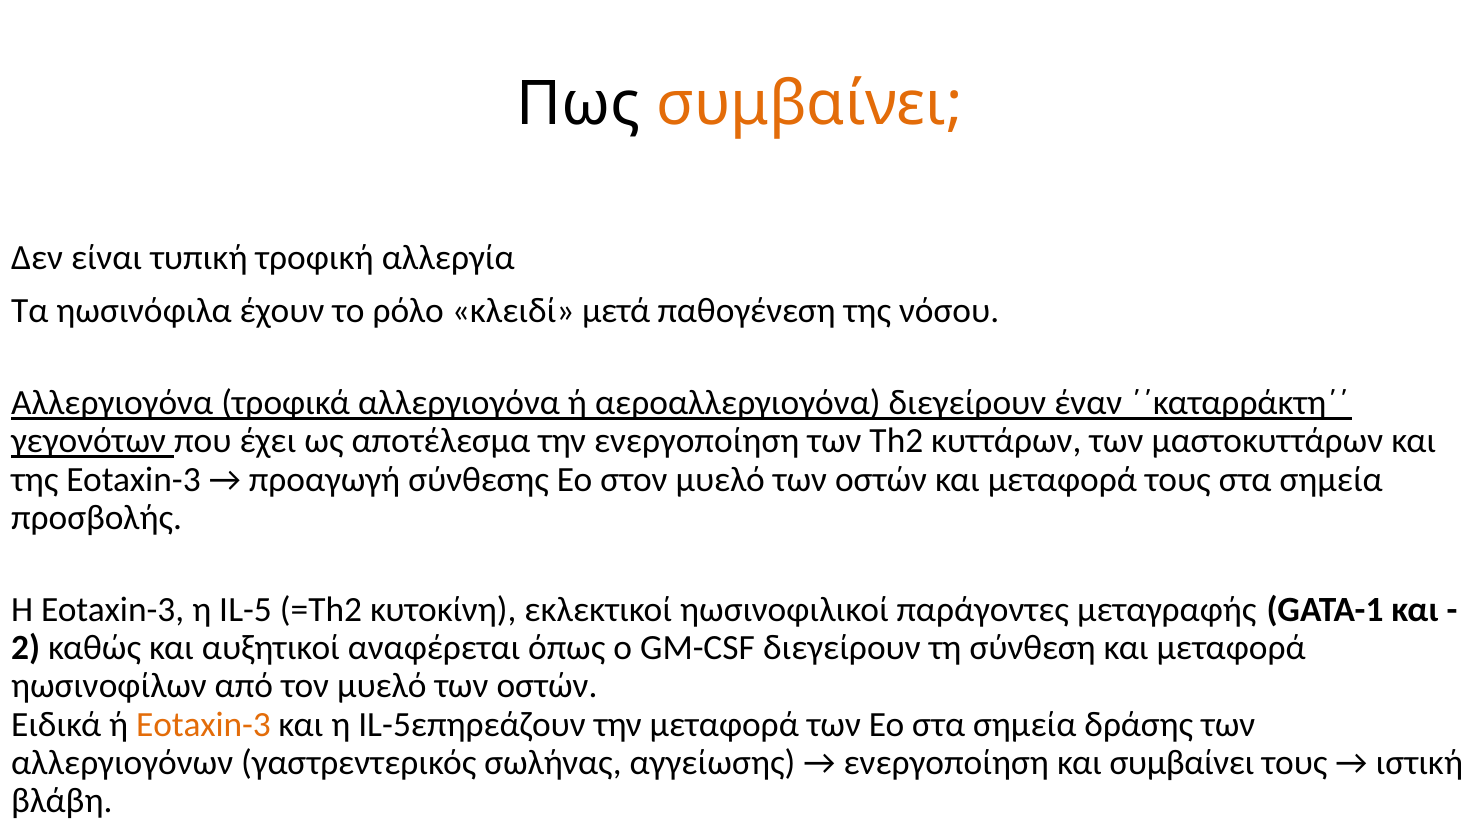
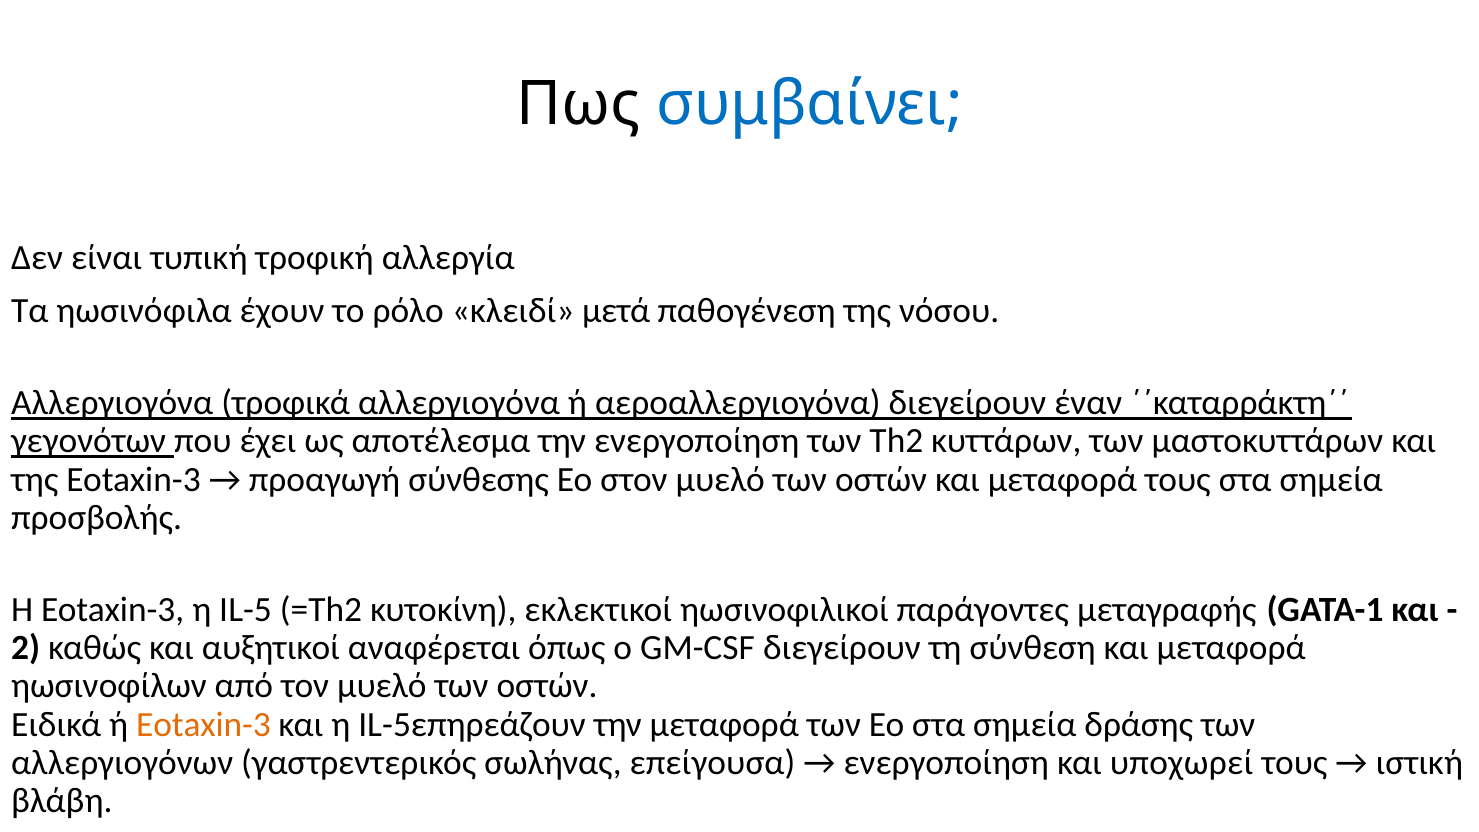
συμβαίνει at (810, 104) colour: orange -> blue
αγγείωσης: αγγείωσης -> επείγουσα
και συμβαίνει: συμβαίνει -> υποχωρεί
